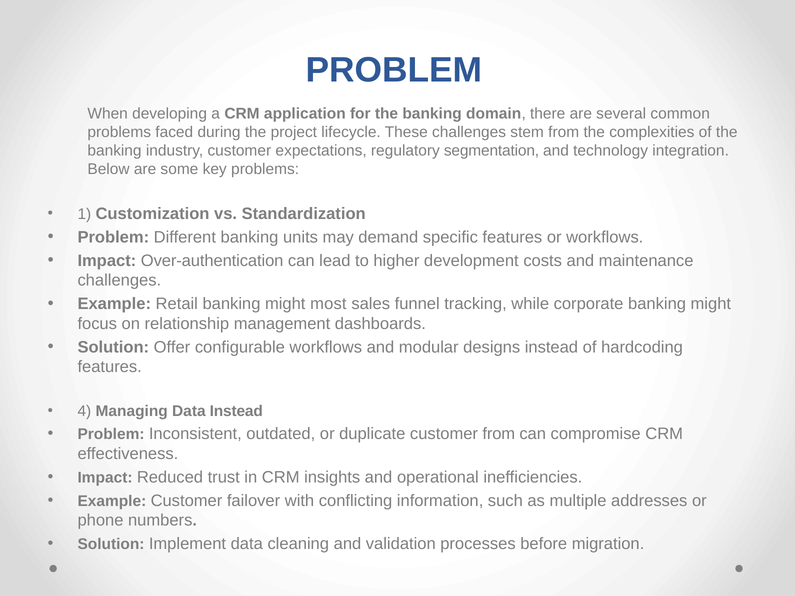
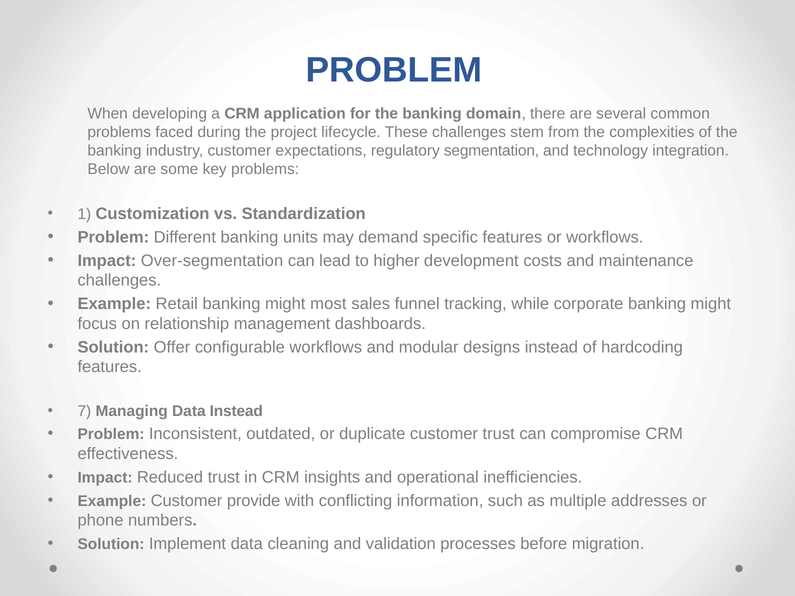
Over-authentication: Over-authentication -> Over-segmentation
4: 4 -> 7
customer from: from -> trust
failover: failover -> provide
